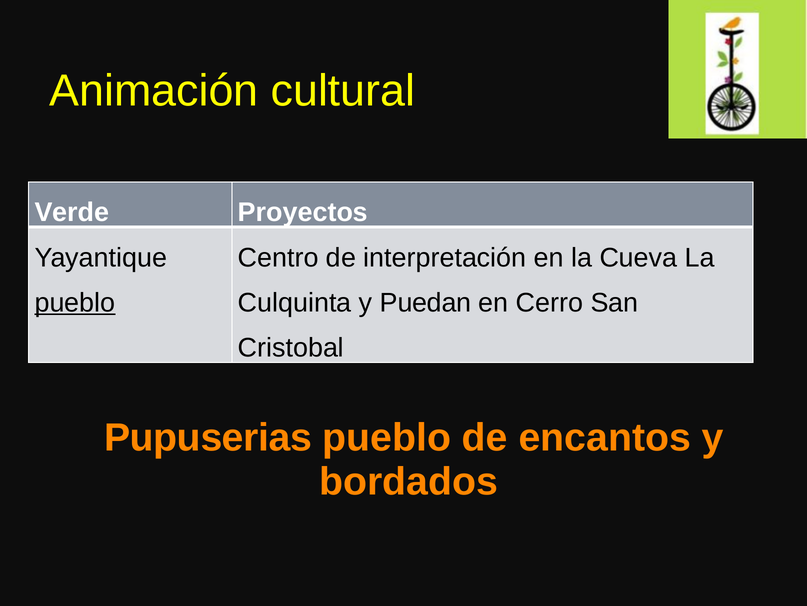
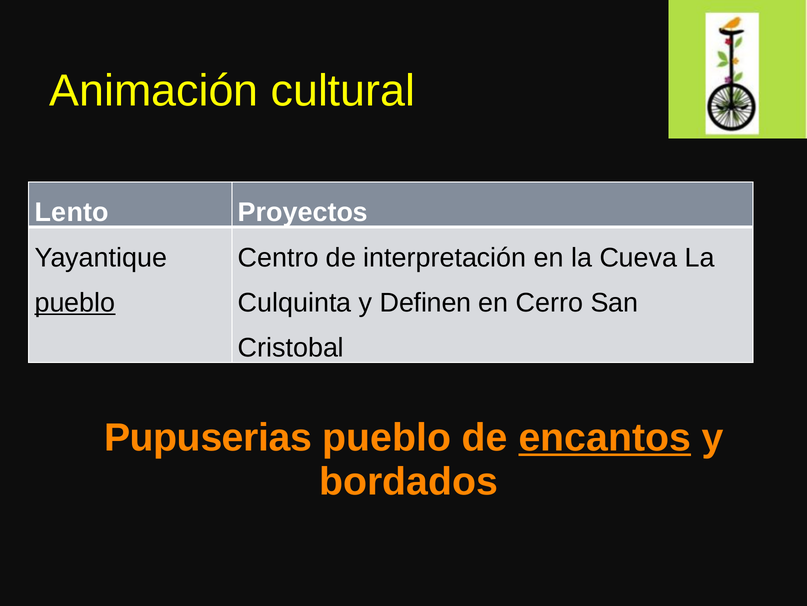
Verde: Verde -> Lento
Puedan: Puedan -> Definen
encantos underline: none -> present
